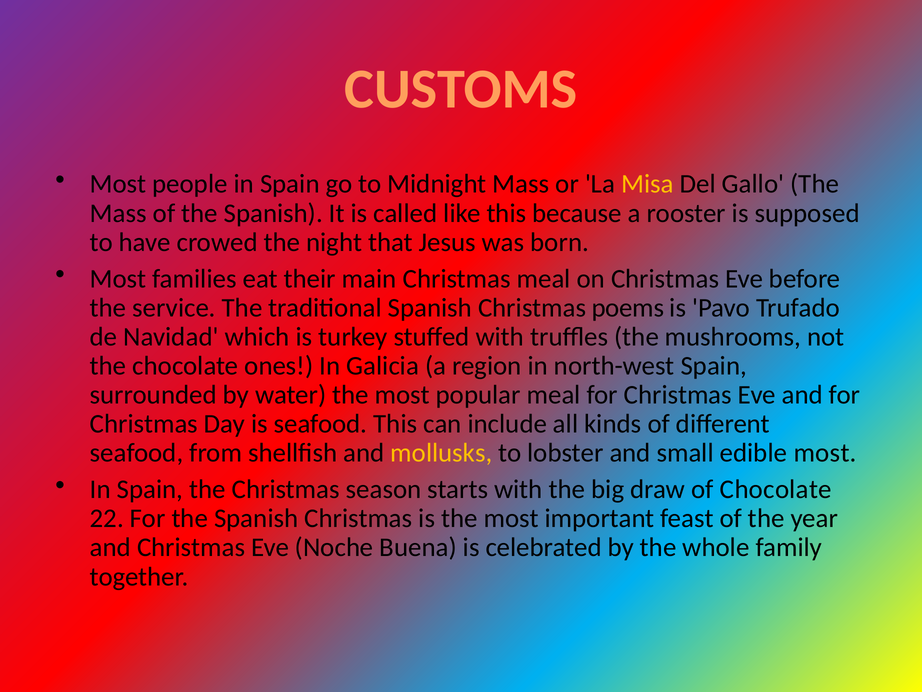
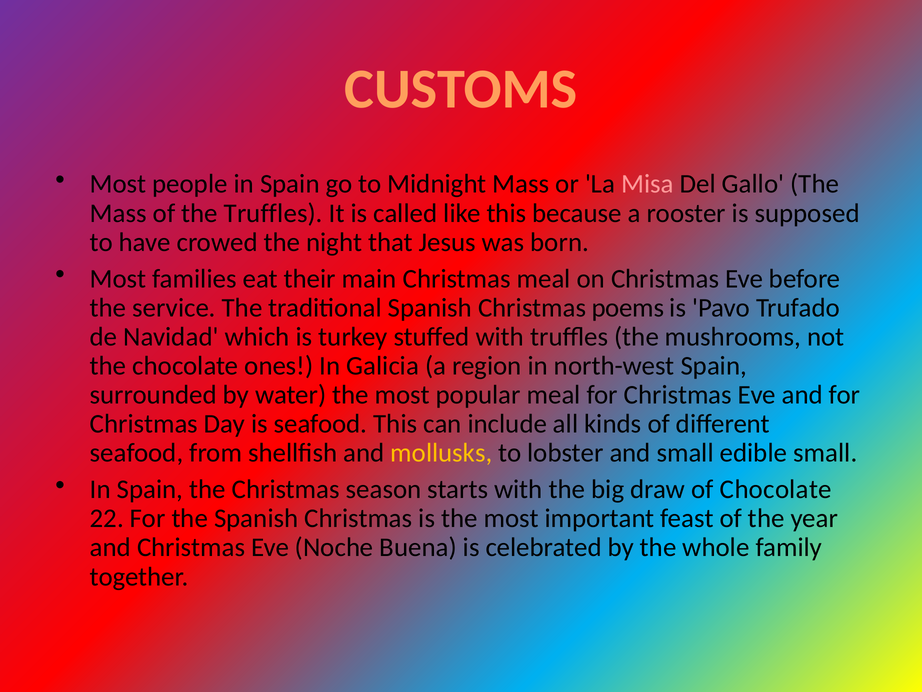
Misa colour: yellow -> pink
of the Spanish: Spanish -> Truffles
edible most: most -> small
